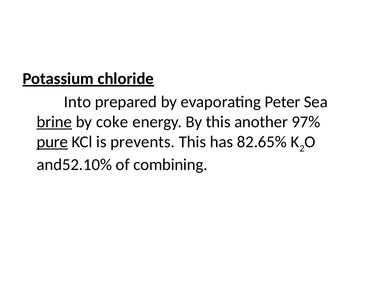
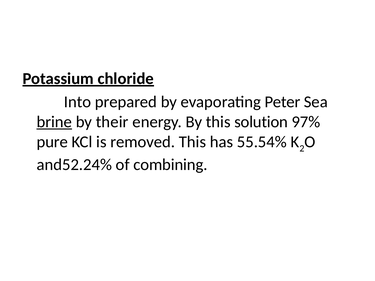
coke: coke -> their
another: another -> solution
pure underline: present -> none
prevents: prevents -> removed
82.65%: 82.65% -> 55.54%
and52.10%: and52.10% -> and52.24%
